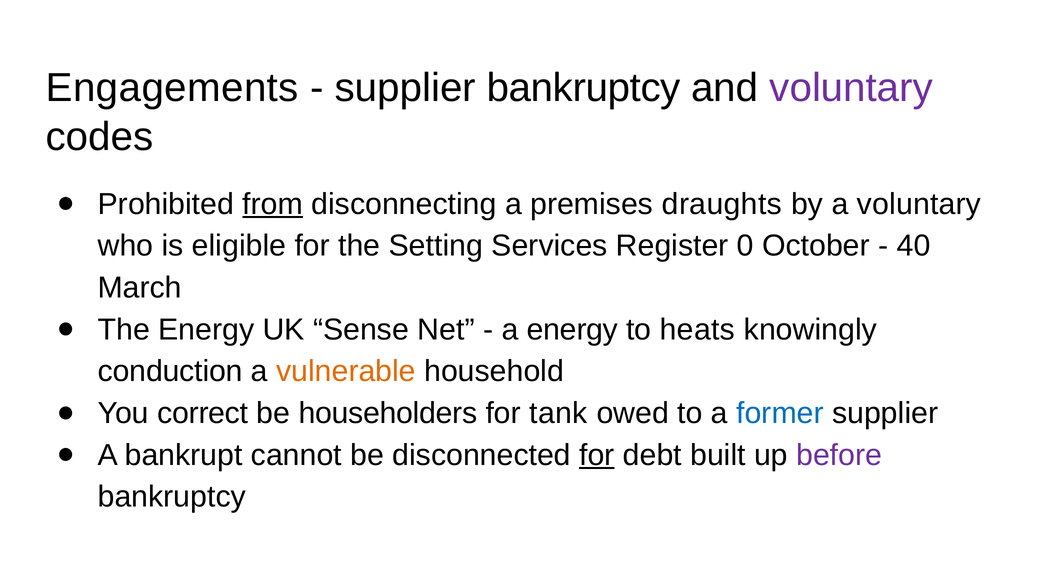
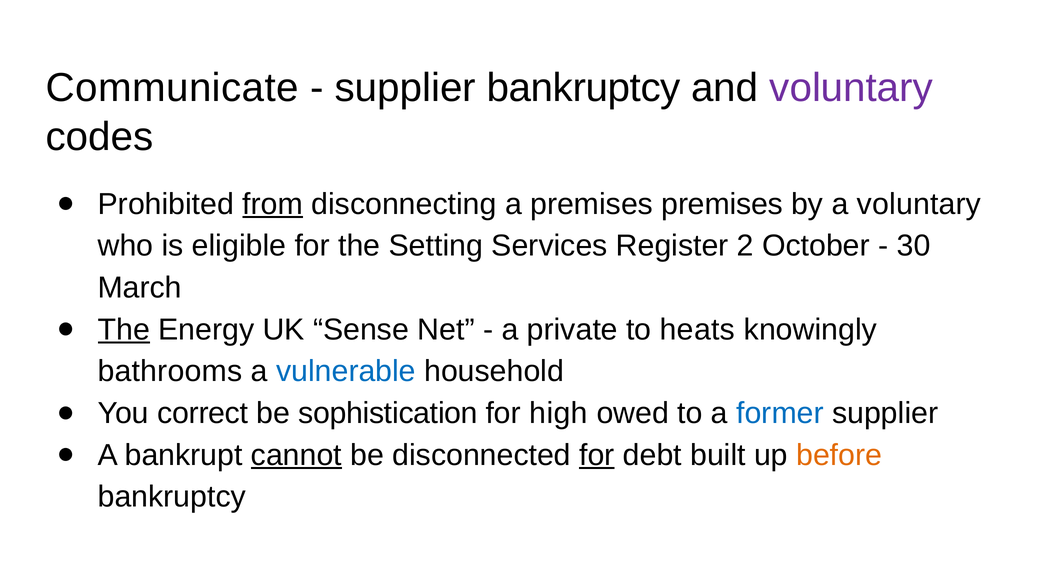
Engagements: Engagements -> Communicate
premises draughts: draughts -> premises
0: 0 -> 2
40: 40 -> 30
The at (124, 329) underline: none -> present
a energy: energy -> private
conduction: conduction -> bathrooms
vulnerable colour: orange -> blue
householders: householders -> sophistication
tank: tank -> high
cannot underline: none -> present
before colour: purple -> orange
